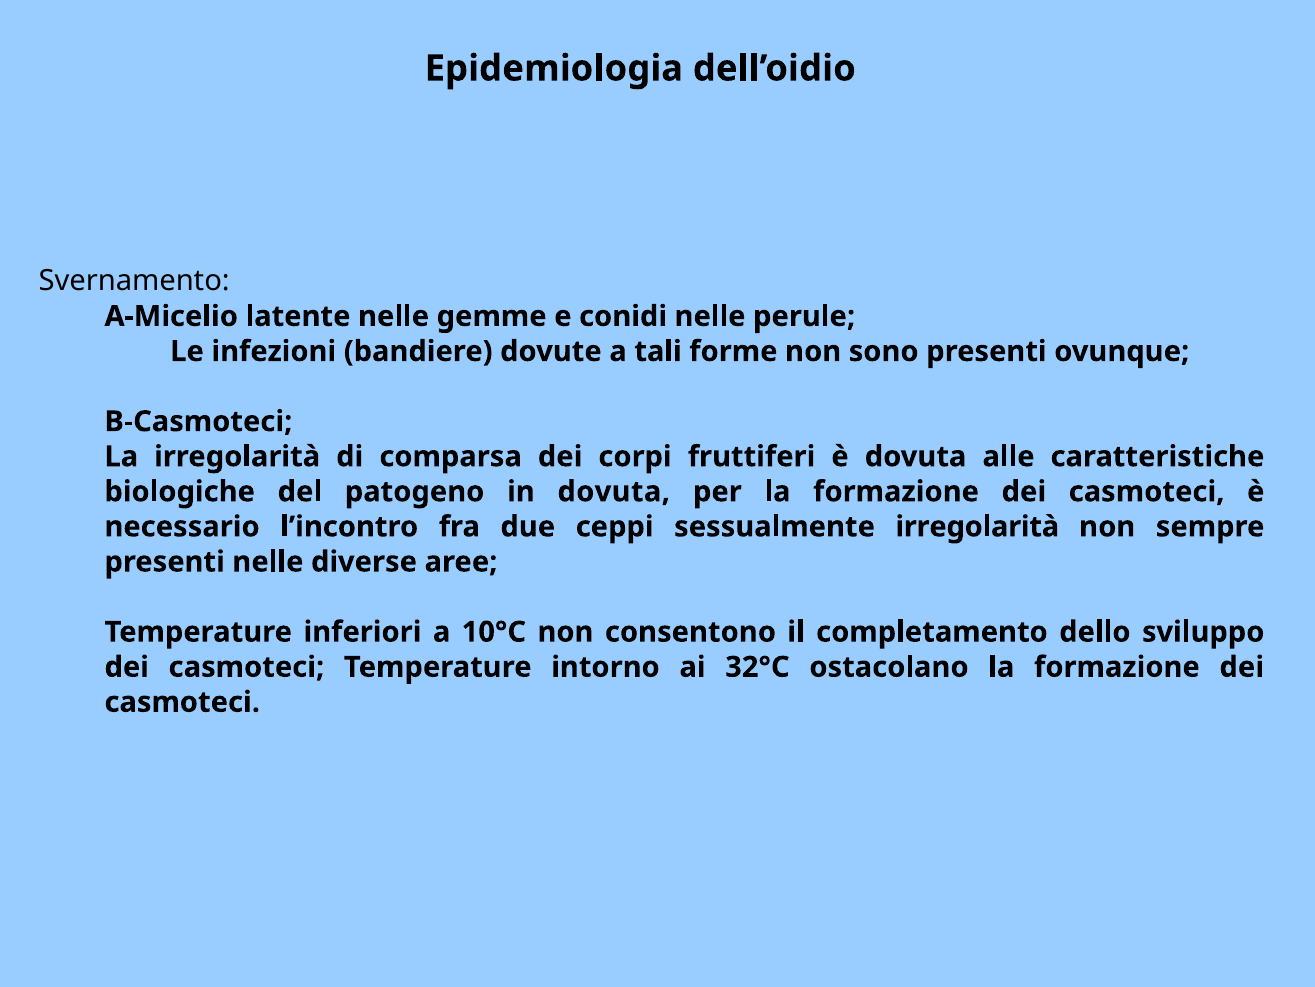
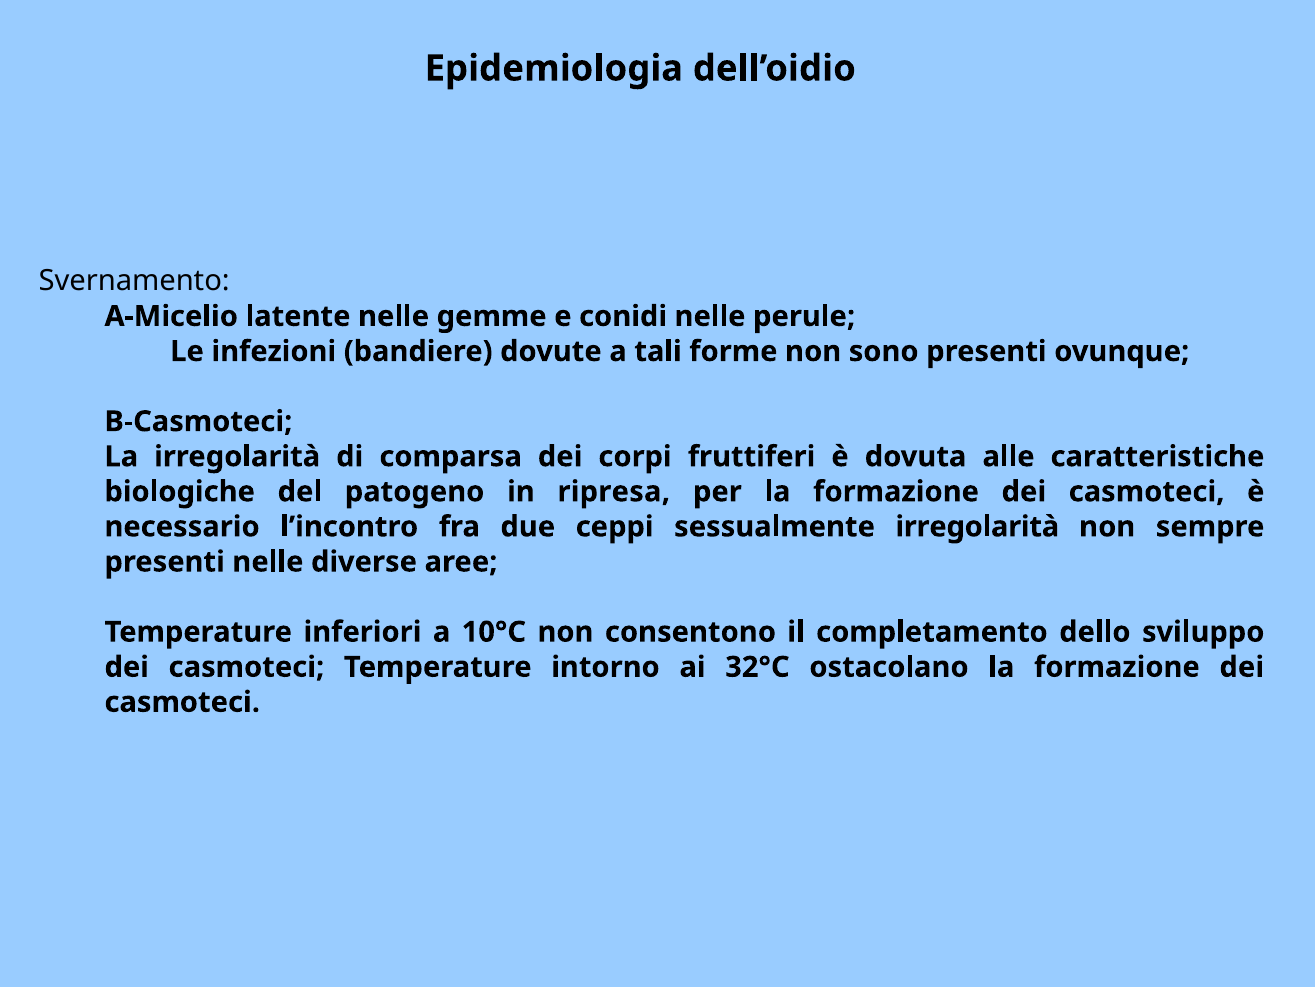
in dovuta: dovuta -> ripresa
